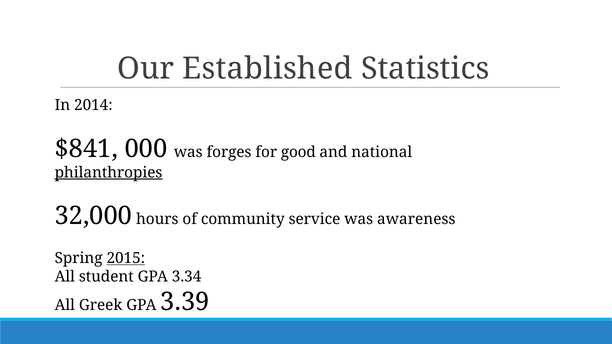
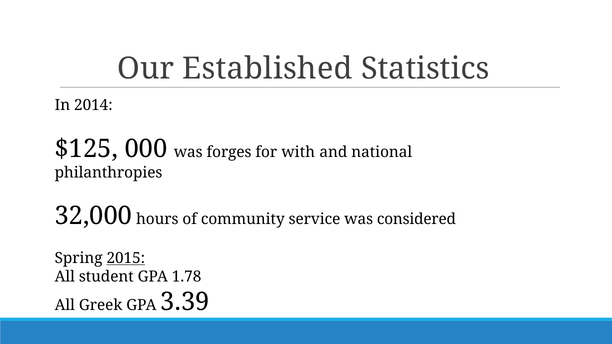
$841: $841 -> $125
good: good -> with
philanthropies underline: present -> none
awareness: awareness -> considered
3.34: 3.34 -> 1.78
